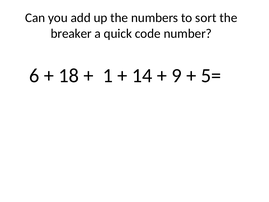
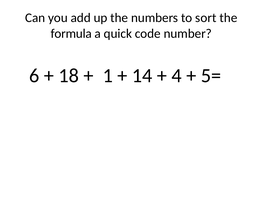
breaker: breaker -> formula
9: 9 -> 4
